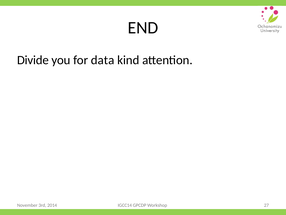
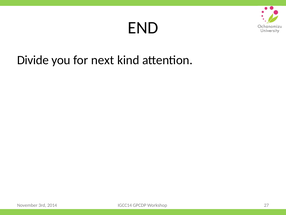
data: data -> next
